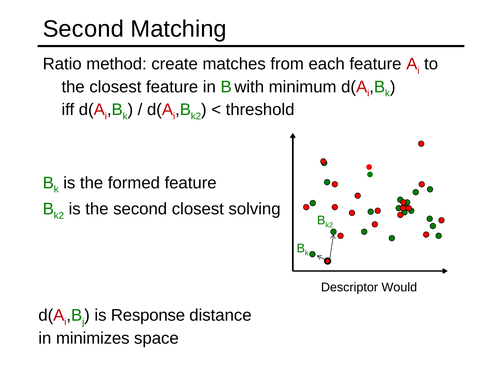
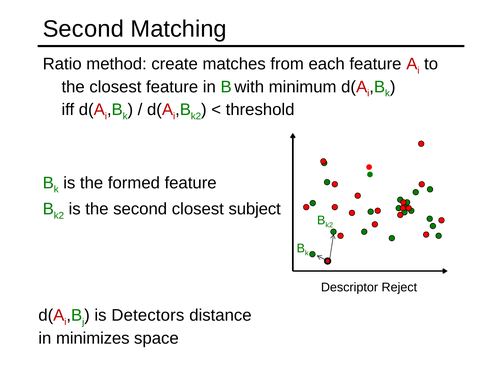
solving: solving -> subject
Would: Would -> Reject
Response: Response -> Detectors
